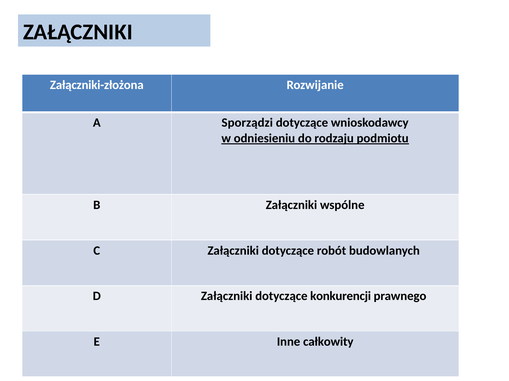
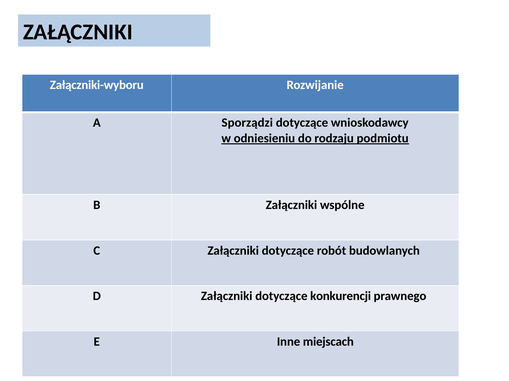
Załączniki-złożona: Załączniki-złożona -> Załączniki-wyboru
całkowity: całkowity -> miejscach
